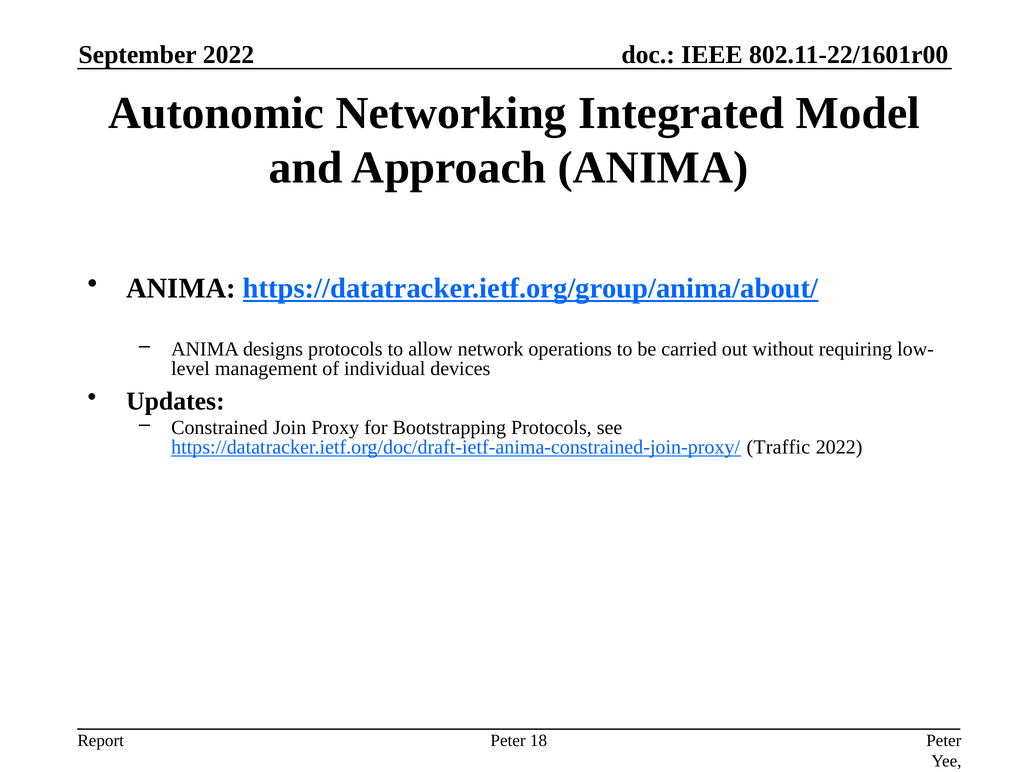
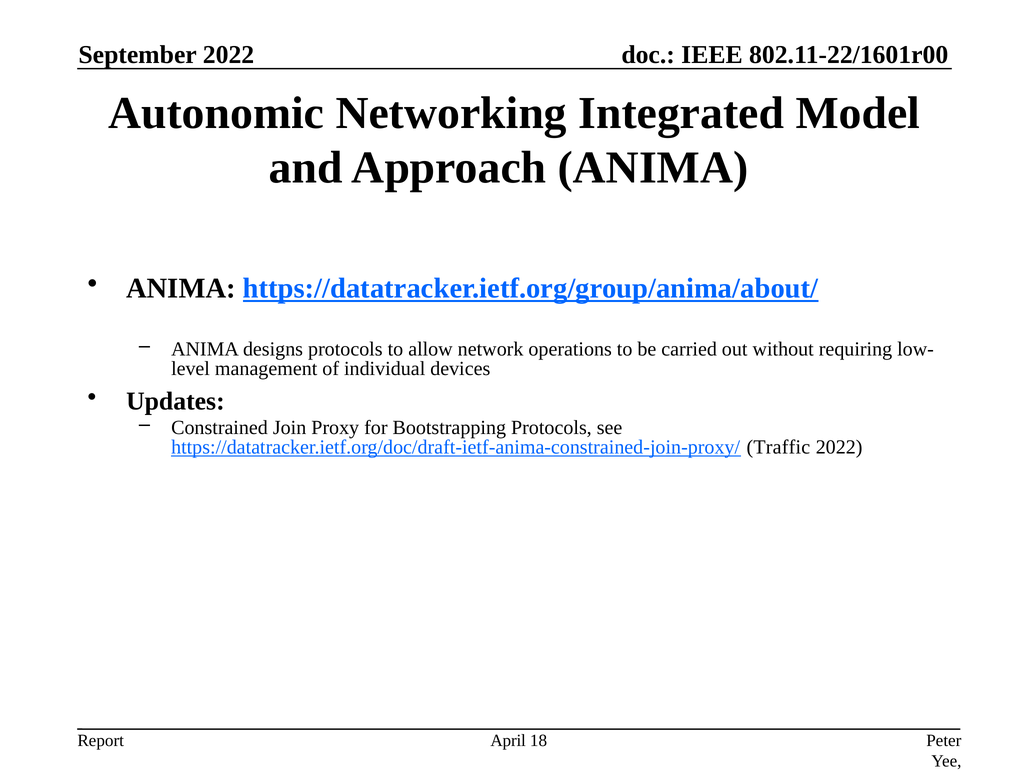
Peter at (508, 740): Peter -> April
